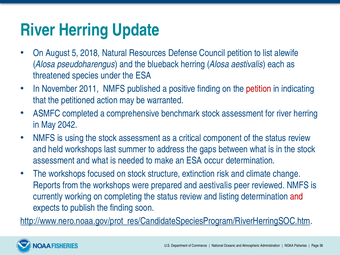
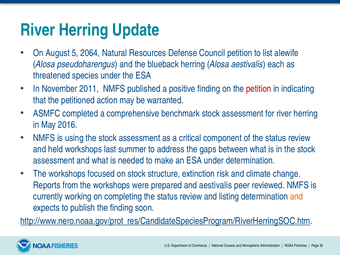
2018: 2018 -> 2064
2042: 2042 -> 2016
ESA occur: occur -> under
and at (297, 197) colour: red -> orange
